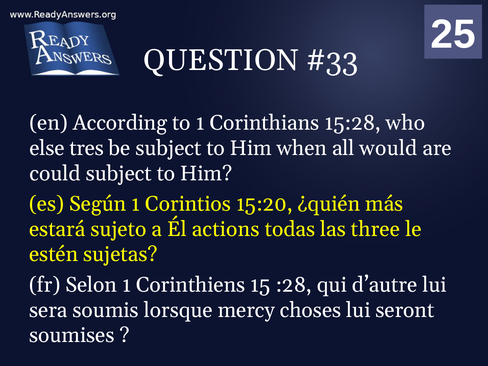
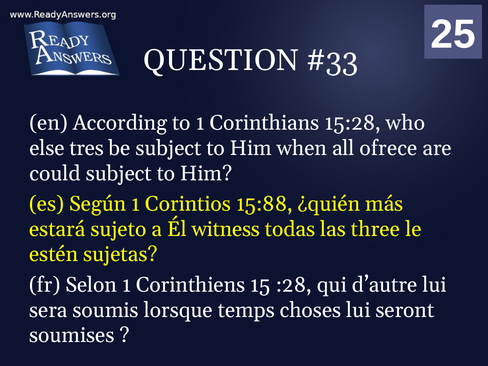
would: would -> ofrece
15:20: 15:20 -> 15:88
actions: actions -> witness
mercy: mercy -> temps
